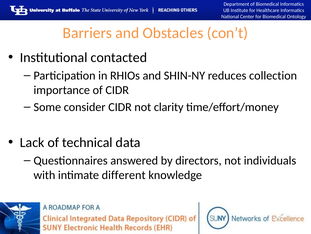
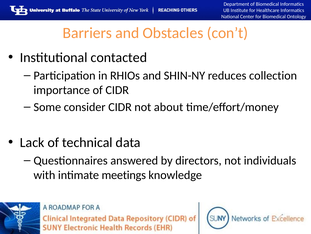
clarity: clarity -> about
different: different -> meetings
